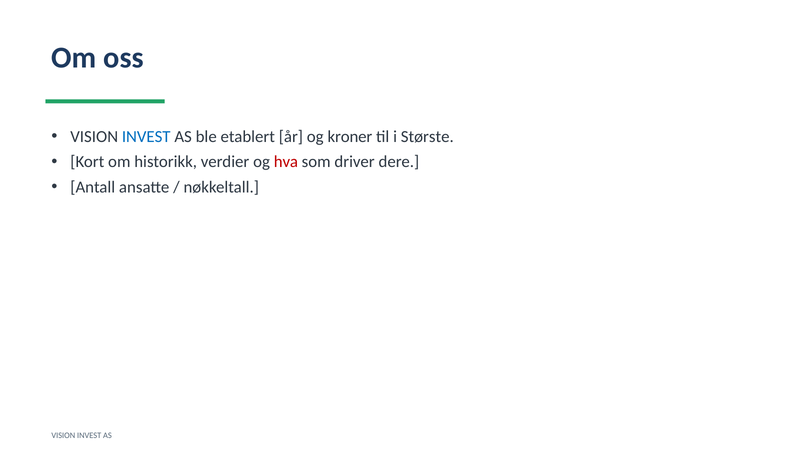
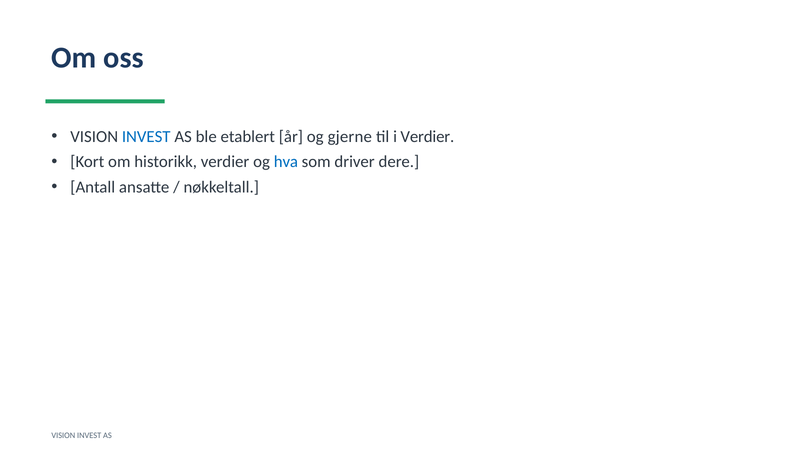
kroner: kroner -> gjerne
i Største: Største -> Verdier
hva colour: red -> blue
